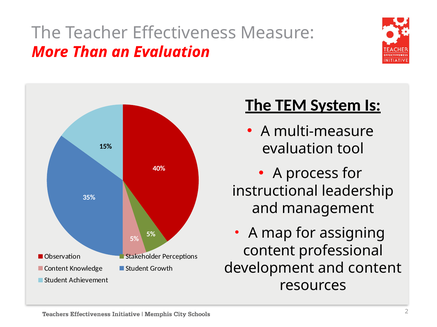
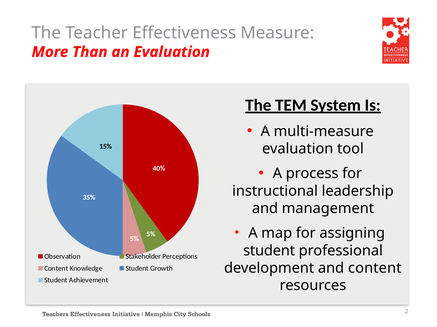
content at (269, 251): content -> student
